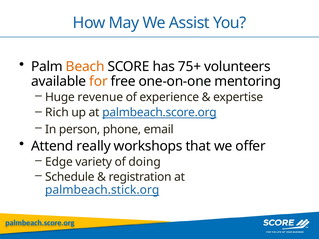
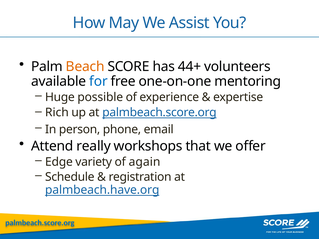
75+: 75+ -> 44+
for colour: orange -> blue
revenue: revenue -> possible
doing: doing -> again
palmbeach.stick.org: palmbeach.stick.org -> palmbeach.have.org
